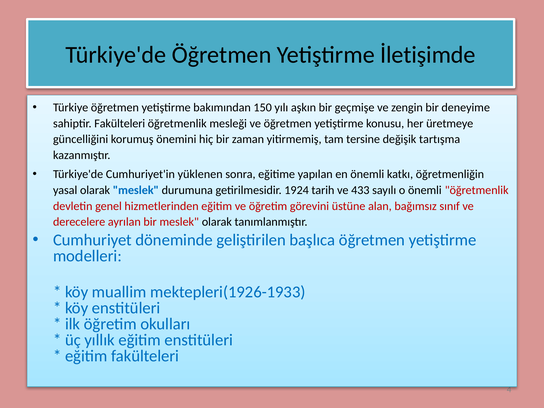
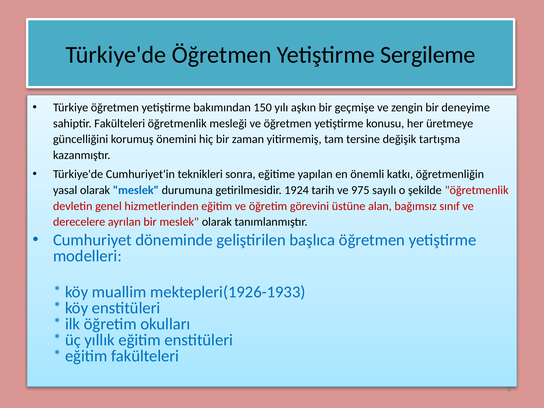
İletişimde: İletişimde -> Sergileme
yüklenen: yüklenen -> teknikleri
433: 433 -> 975
o önemli: önemli -> şekilde
